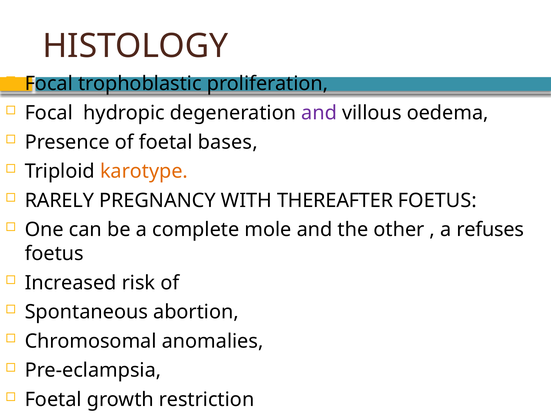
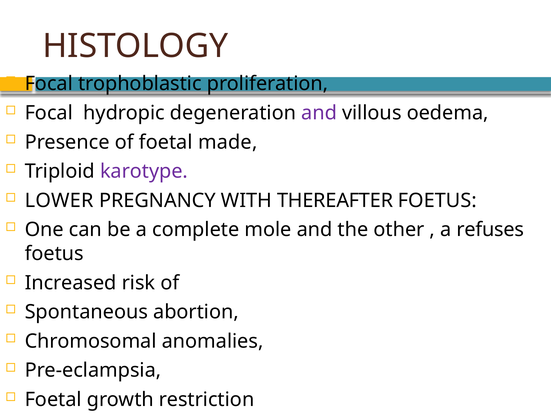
bases: bases -> made
karotype colour: orange -> purple
RARELY: RARELY -> LOWER
